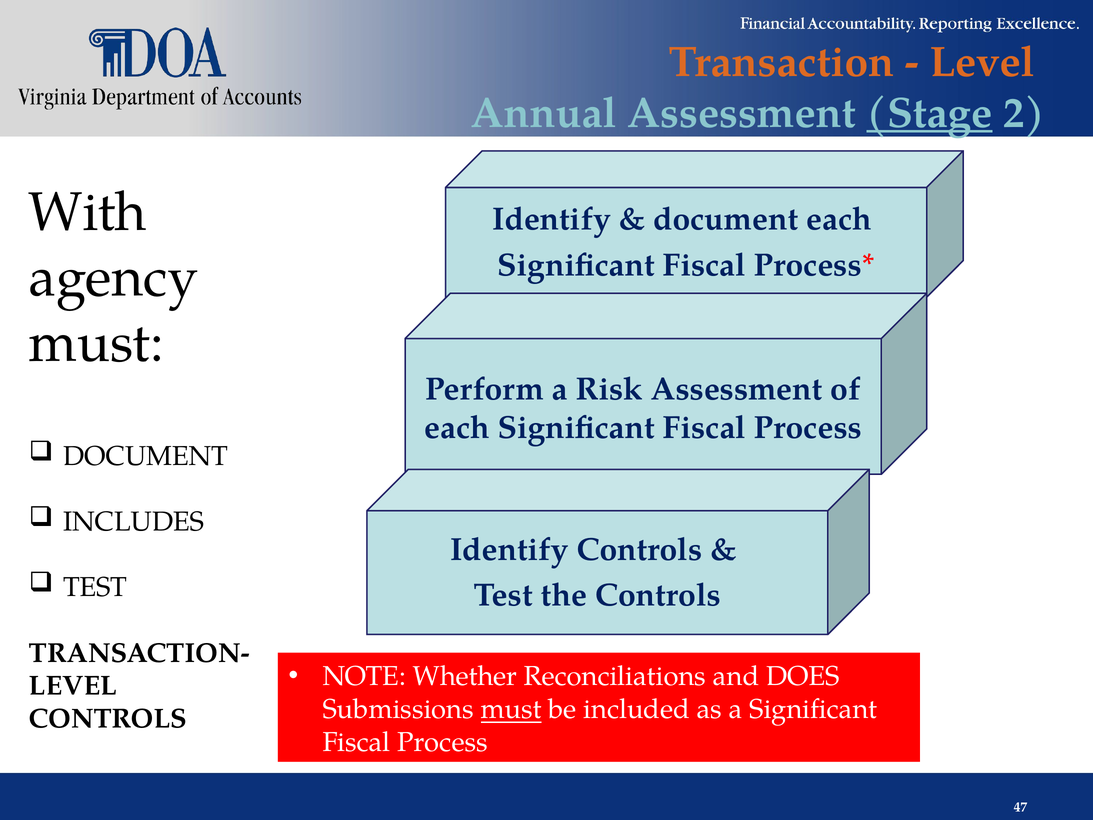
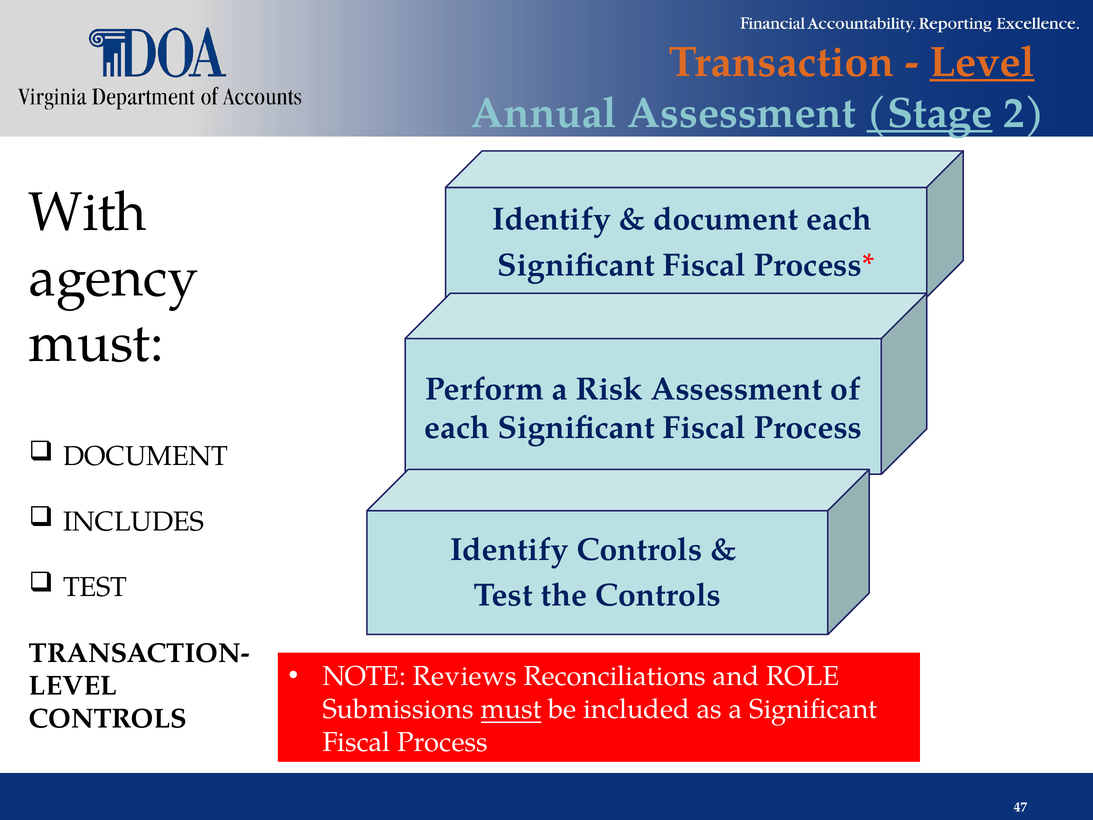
Level at (982, 62) underline: none -> present
Whether: Whether -> Reviews
DOES: DOES -> ROLE
